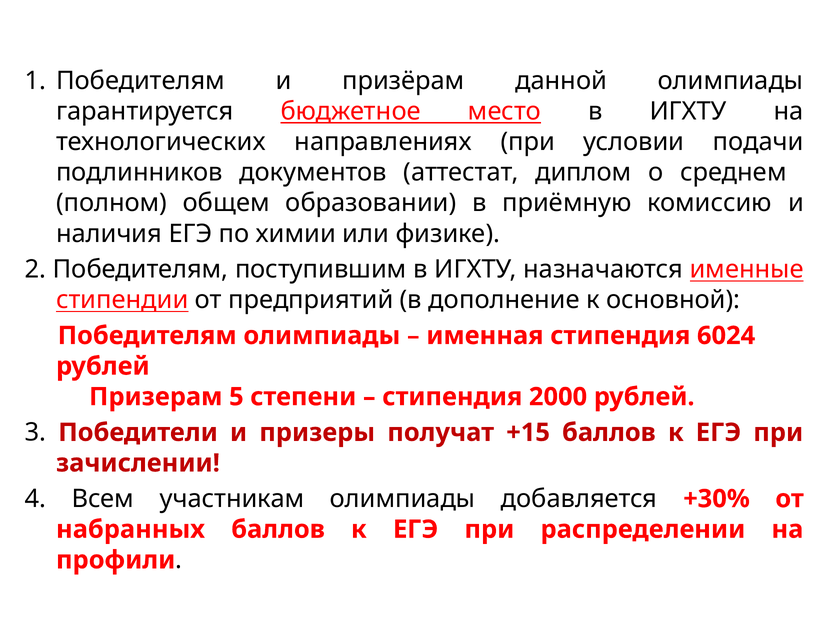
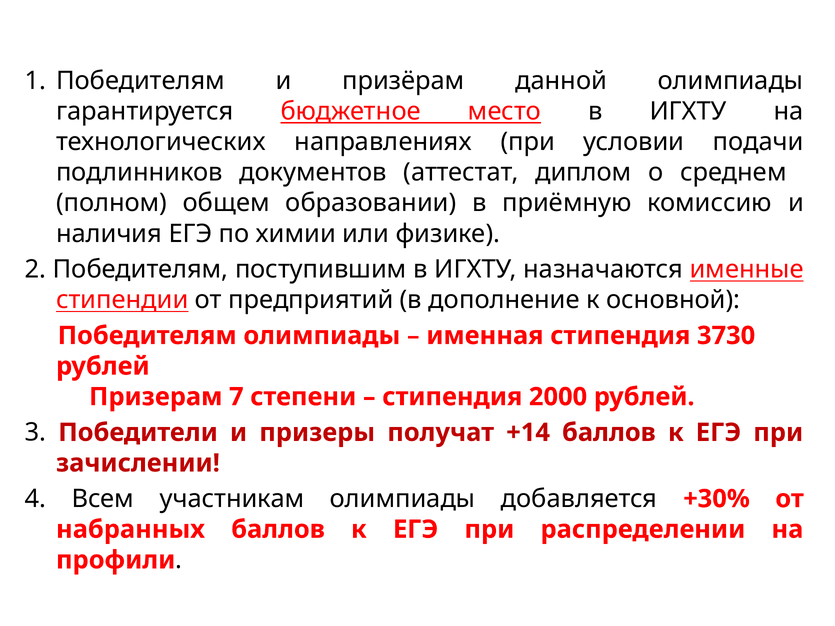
6024: 6024 -> 3730
5: 5 -> 7
+15: +15 -> +14
